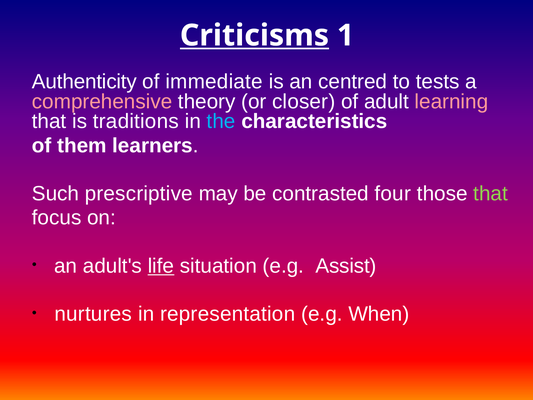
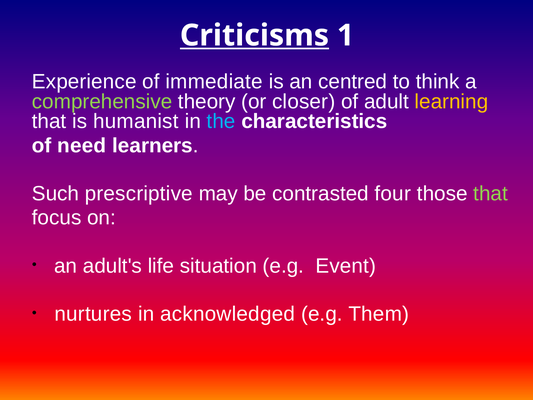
Authenticity: Authenticity -> Experience
tests: tests -> think
comprehensive colour: pink -> light green
learning colour: pink -> yellow
traditions: traditions -> humanist
them: them -> need
life underline: present -> none
Assist: Assist -> Event
representation: representation -> acknowledged
When: When -> Them
